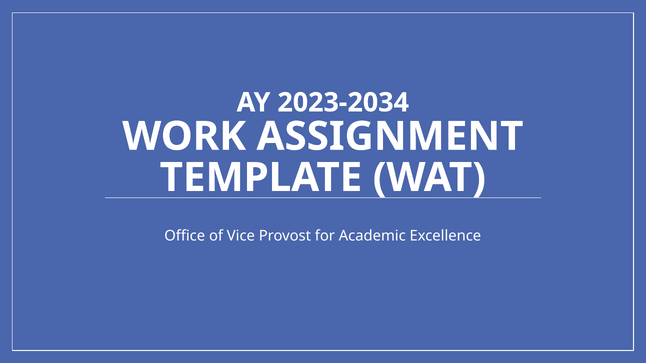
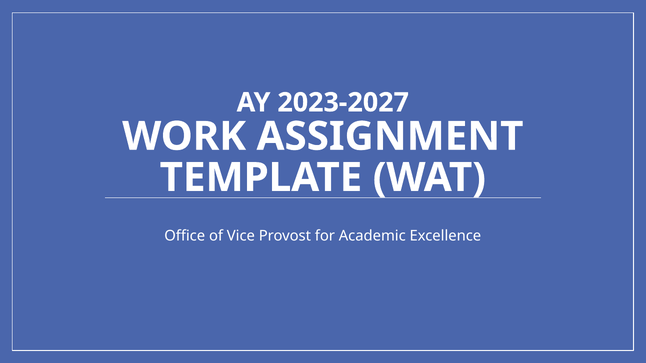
2023-2034: 2023-2034 -> 2023-2027
